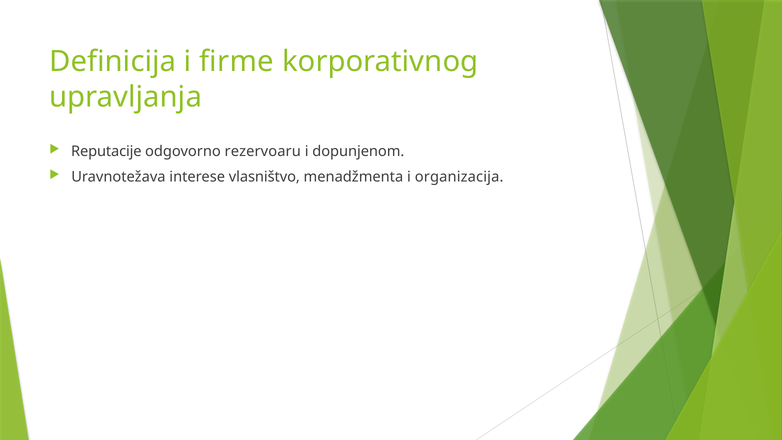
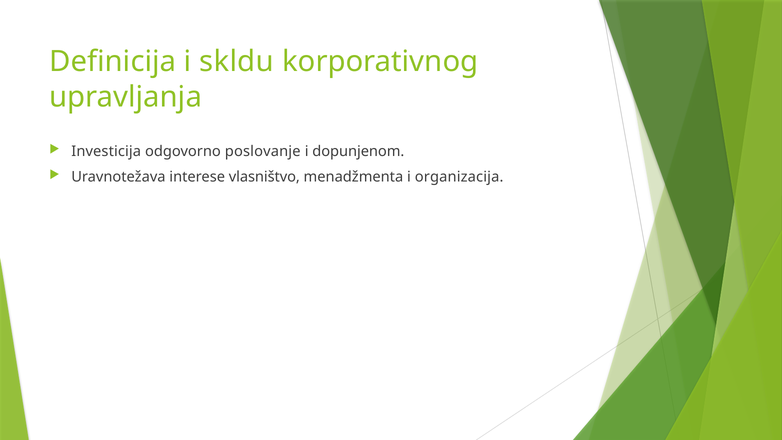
firme: firme -> skldu
Reputacije: Reputacije -> Investicija
rezervoaru: rezervoaru -> poslovanje
